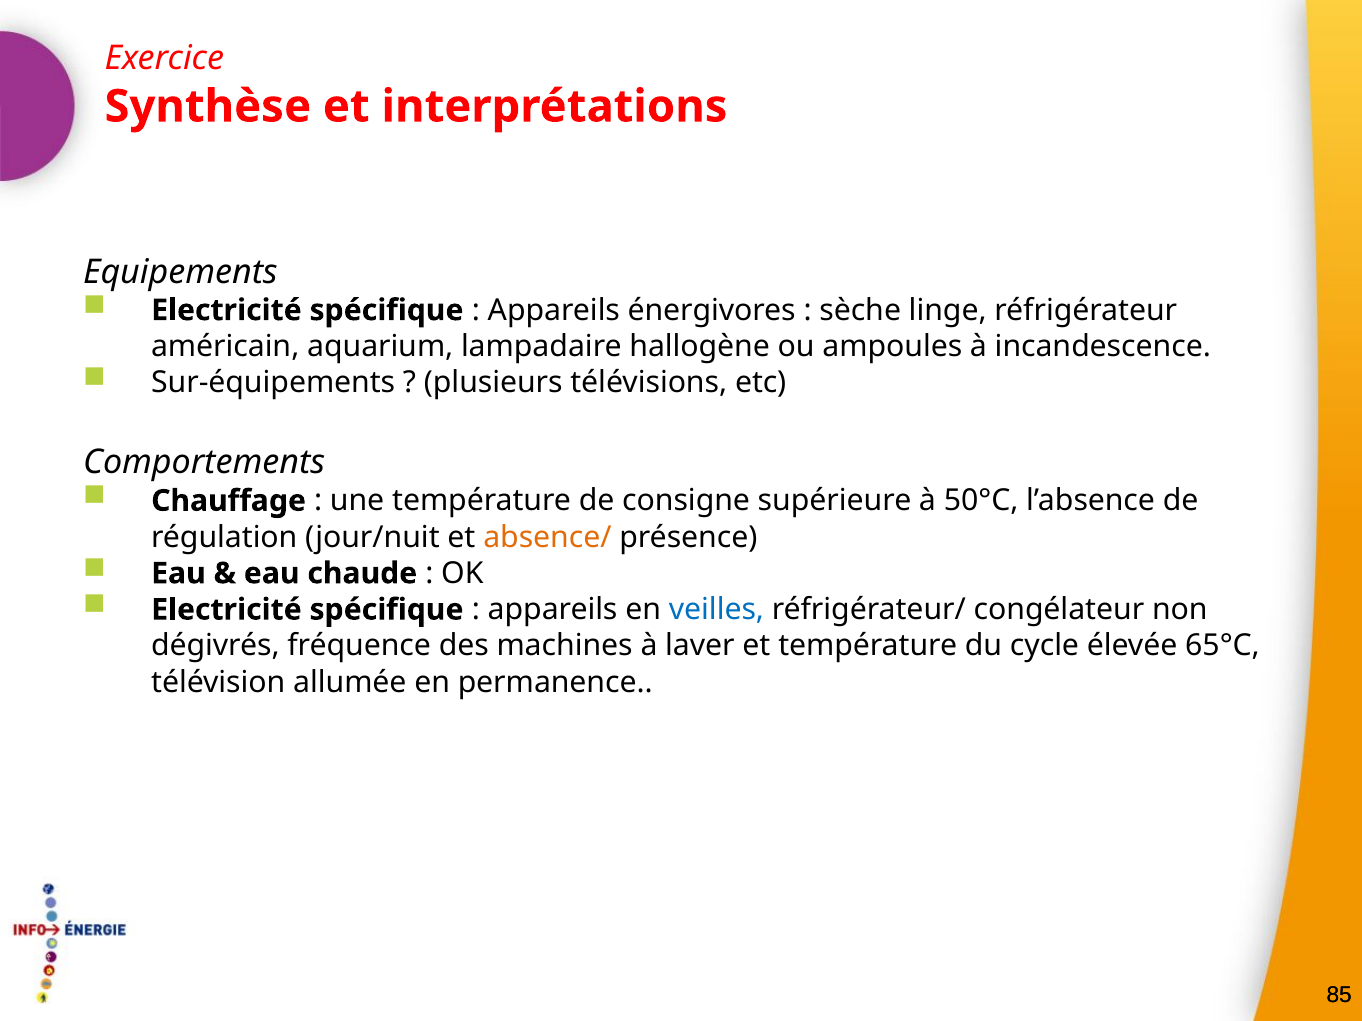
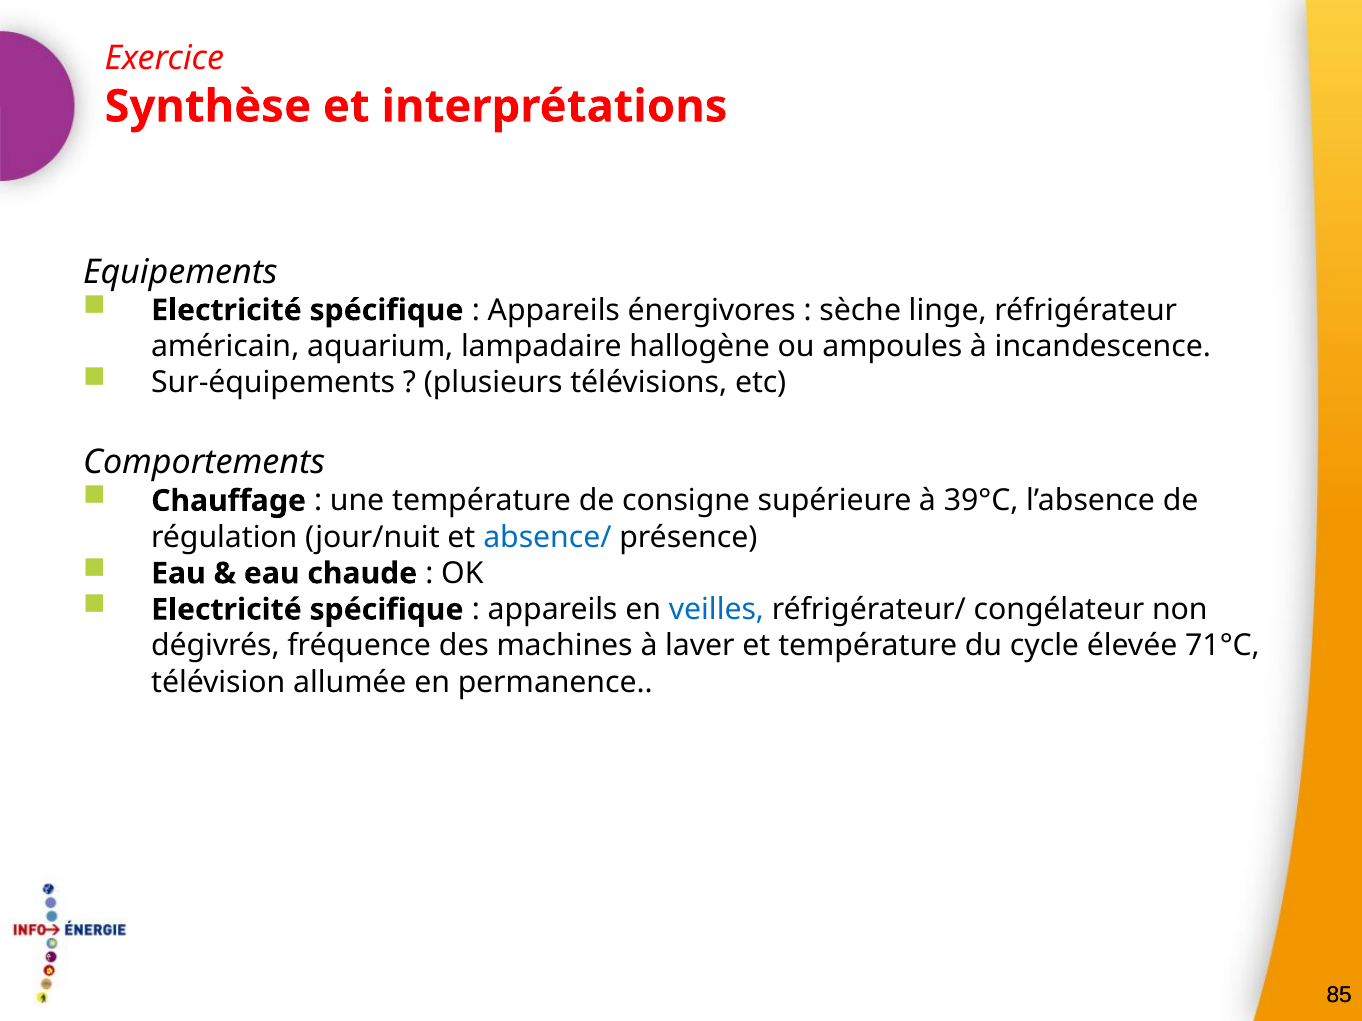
50°C: 50°C -> 39°C
absence/ colour: orange -> blue
65°C: 65°C -> 71°C
